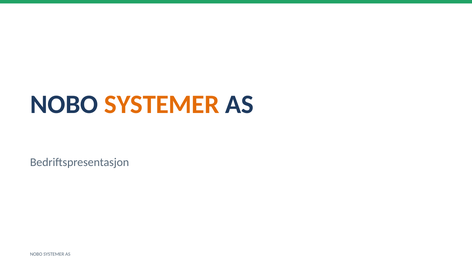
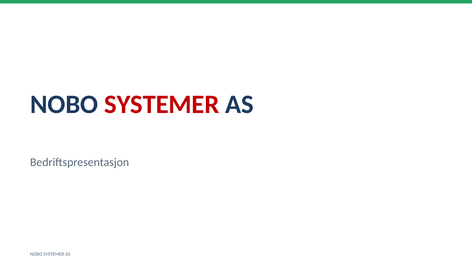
SYSTEMER at (162, 105) colour: orange -> red
